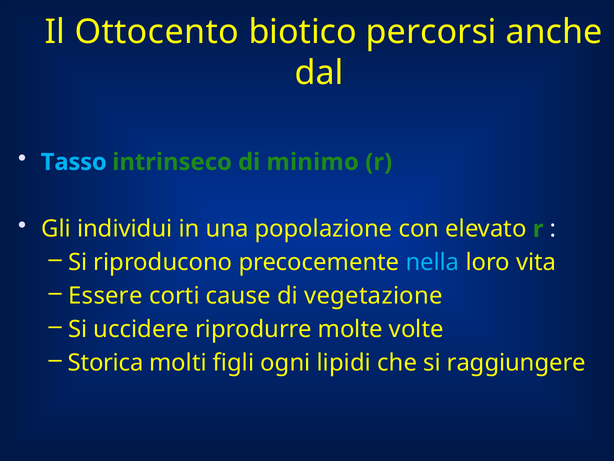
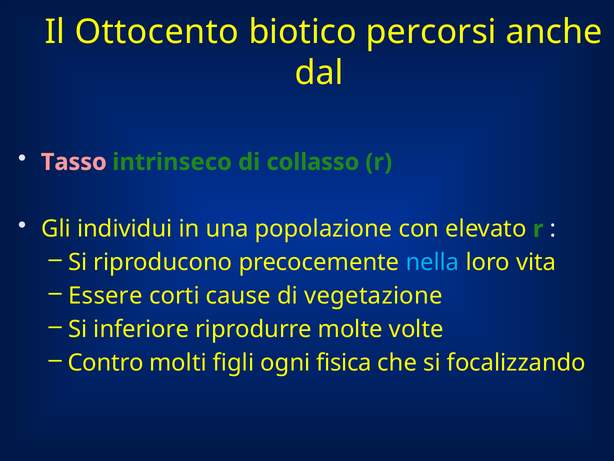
Tasso colour: light blue -> pink
minimo: minimo -> collasso
uccidere: uccidere -> inferiore
Storica: Storica -> Contro
lipidi: lipidi -> fisica
raggiungere: raggiungere -> focalizzando
